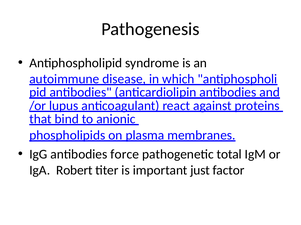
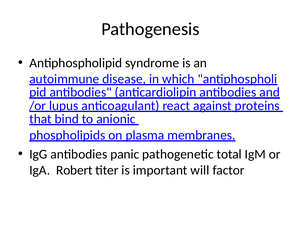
force: force -> panic
just: just -> will
